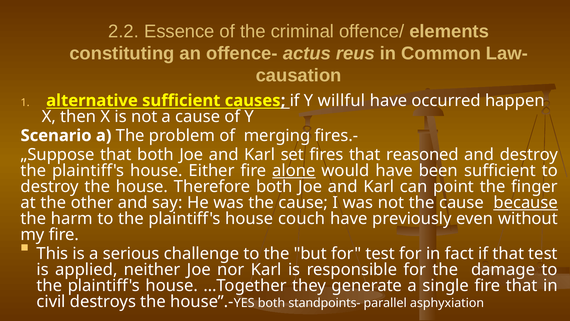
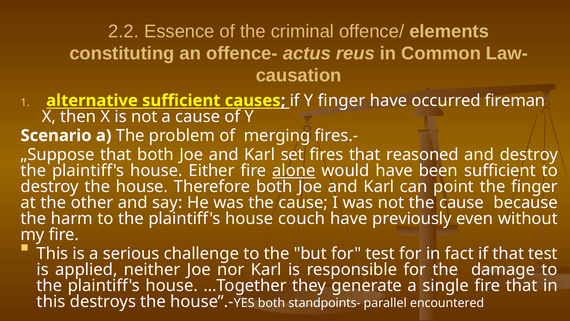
Y willful: willful -> finger
happen: happen -> fireman
because underline: present -> none
civil at (51, 301): civil -> this
asphyxiation: asphyxiation -> encountered
